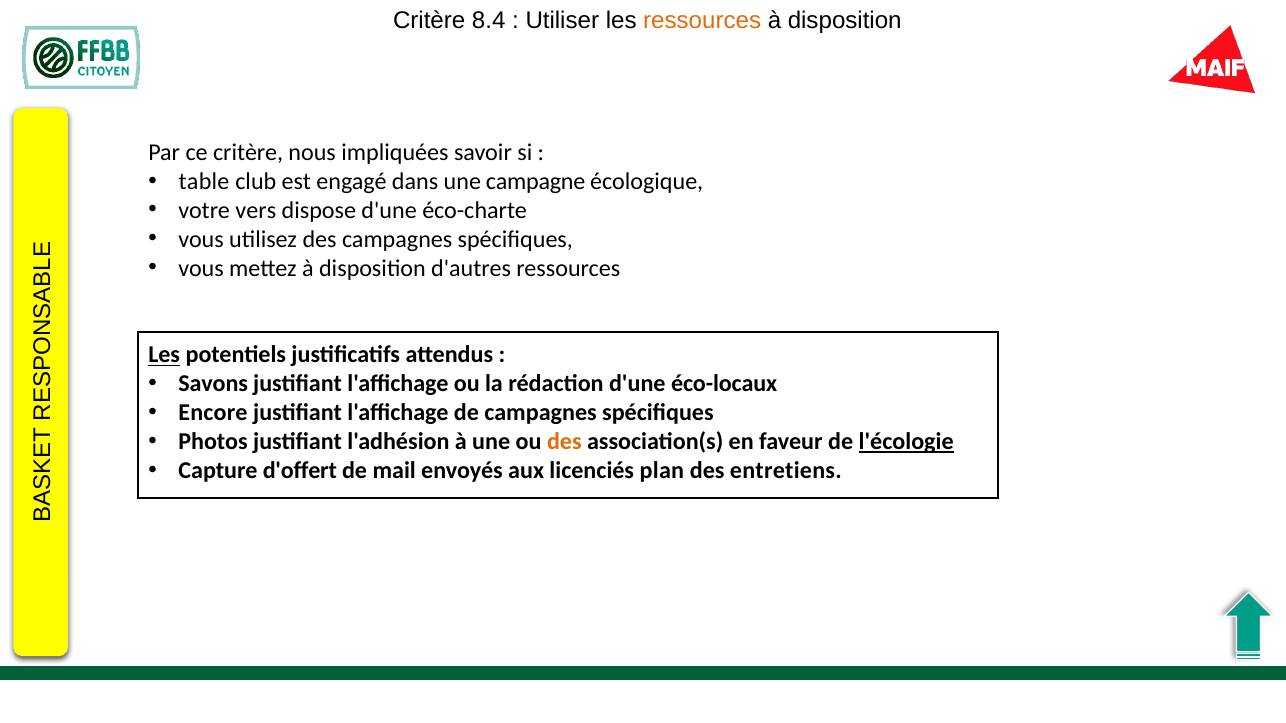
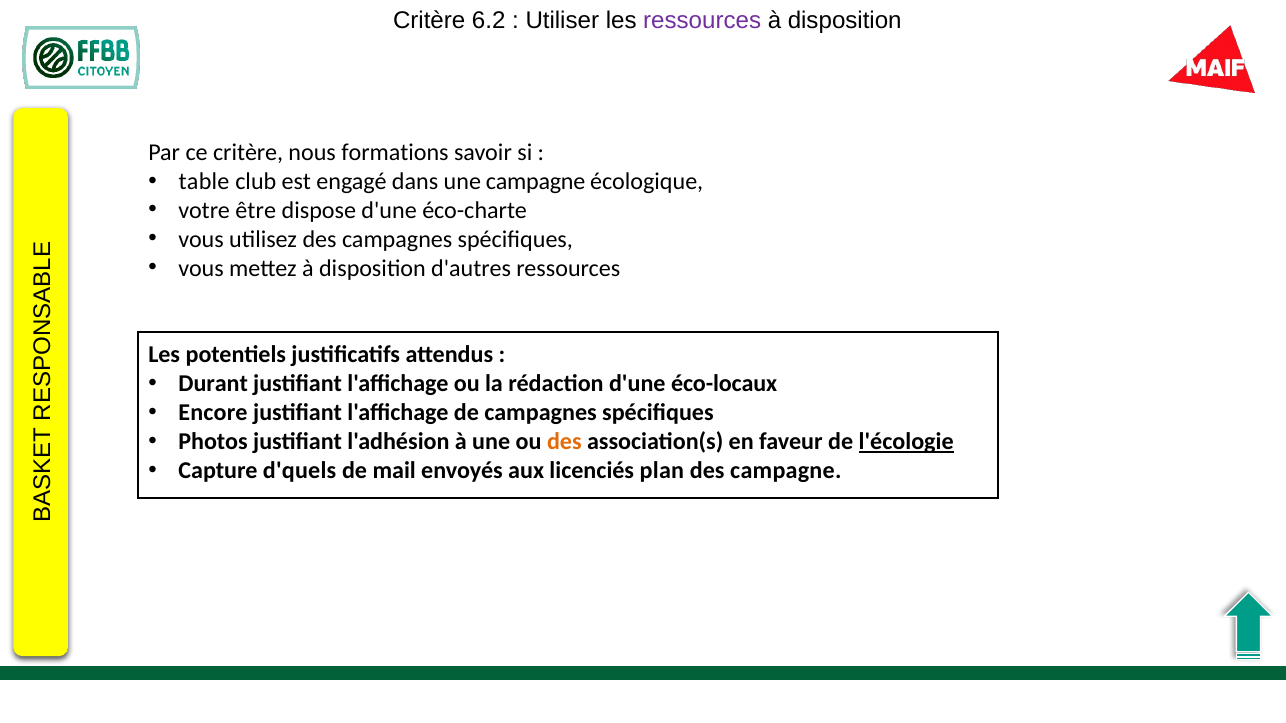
8.4: 8.4 -> 6.2
ressources at (702, 21) colour: orange -> purple
impliquées: impliquées -> formations
vers: vers -> être
Les at (164, 355) underline: present -> none
Savons: Savons -> Durant
d'offert: d'offert -> d'quels
des entretiens: entretiens -> campagne
